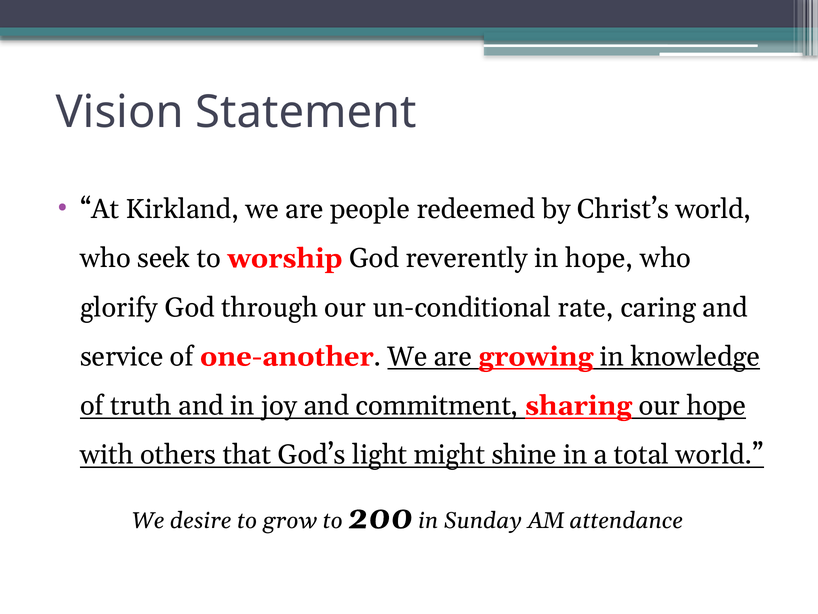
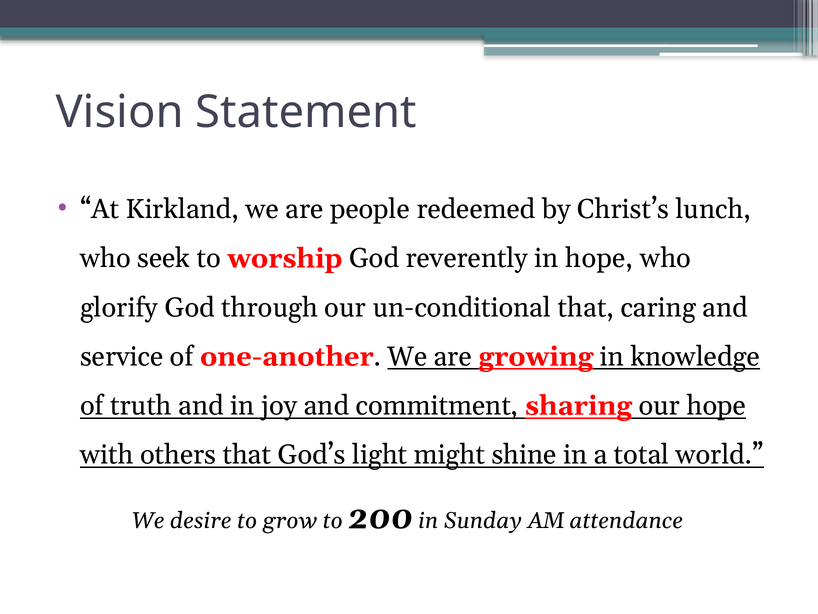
Christ’s world: world -> lunch
un-conditional rate: rate -> that
